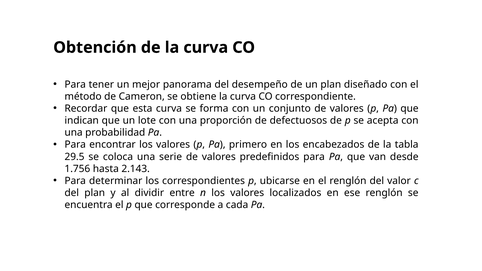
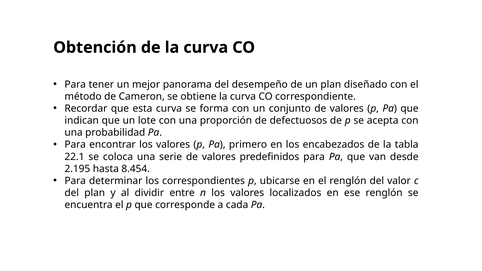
29.5: 29.5 -> 22.1
1.756: 1.756 -> 2.195
2.143: 2.143 -> 8.454
